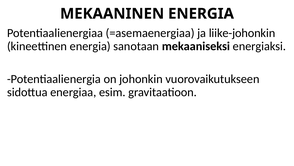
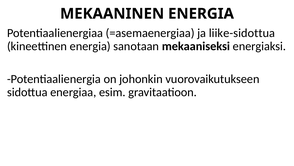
liike-johonkin: liike-johonkin -> liike-sidottua
